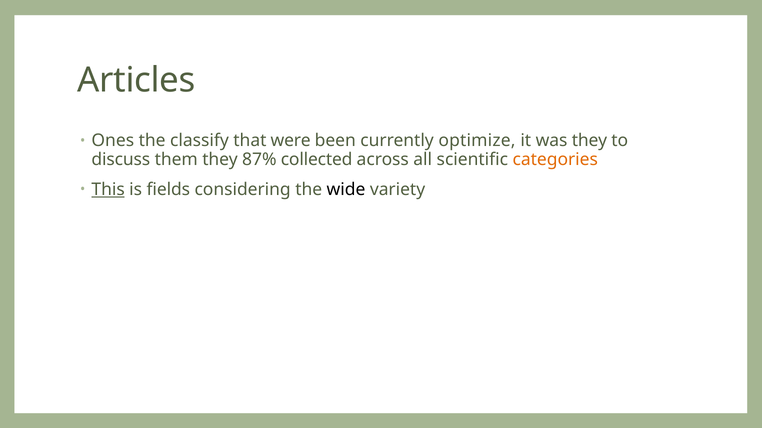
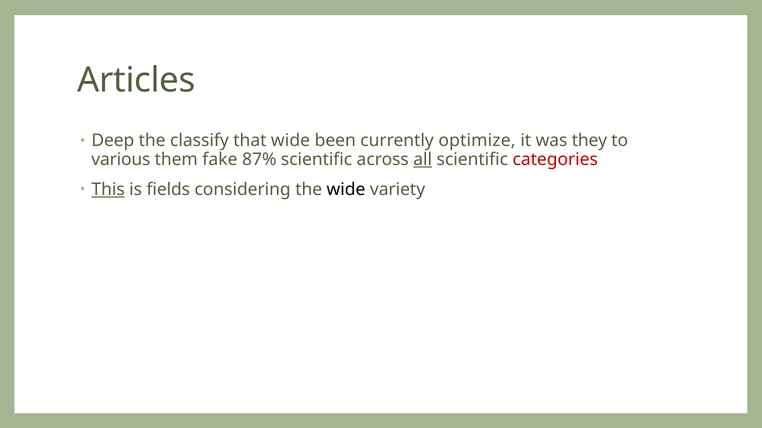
Ones: Ones -> Deep
that were: were -> wide
discuss: discuss -> various
them they: they -> fake
87% collected: collected -> scientific
all underline: none -> present
categories colour: orange -> red
